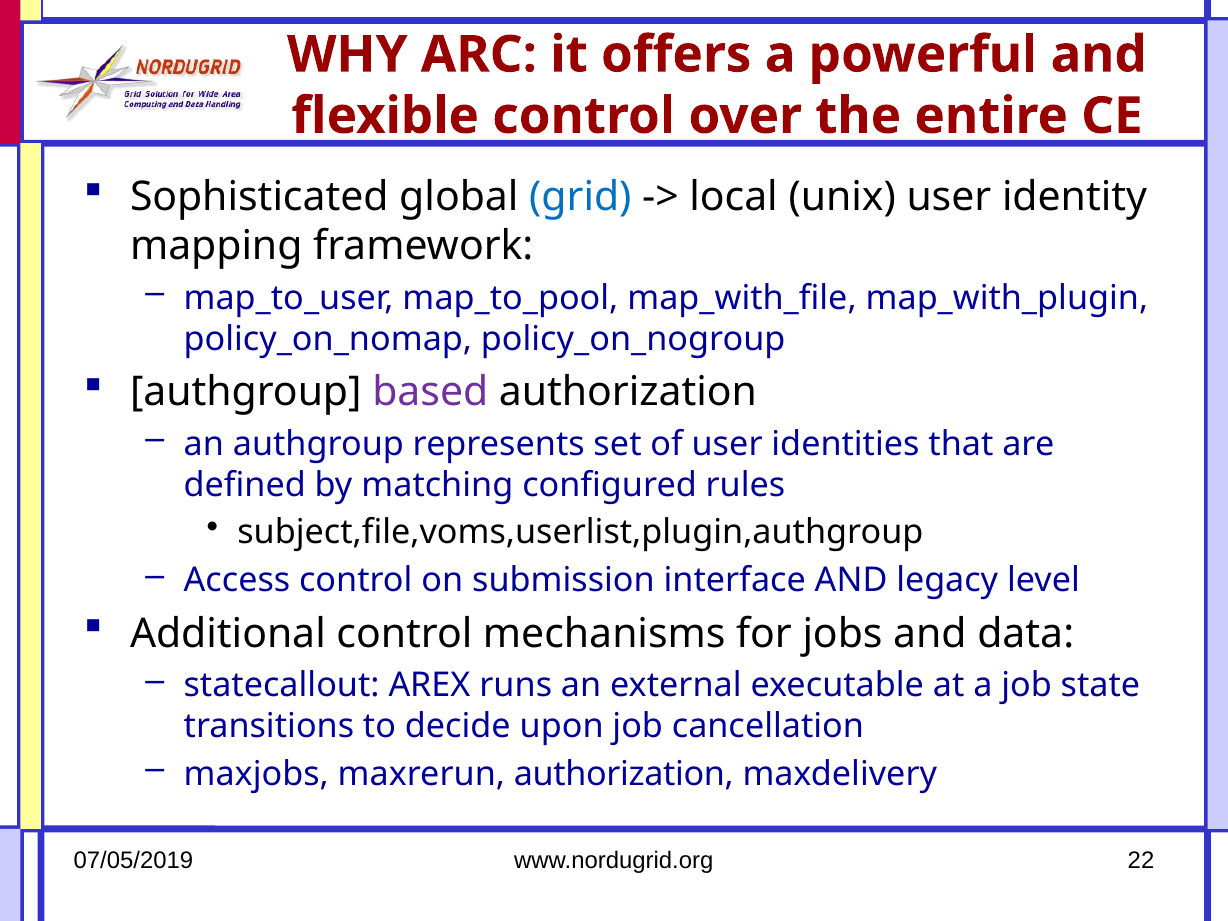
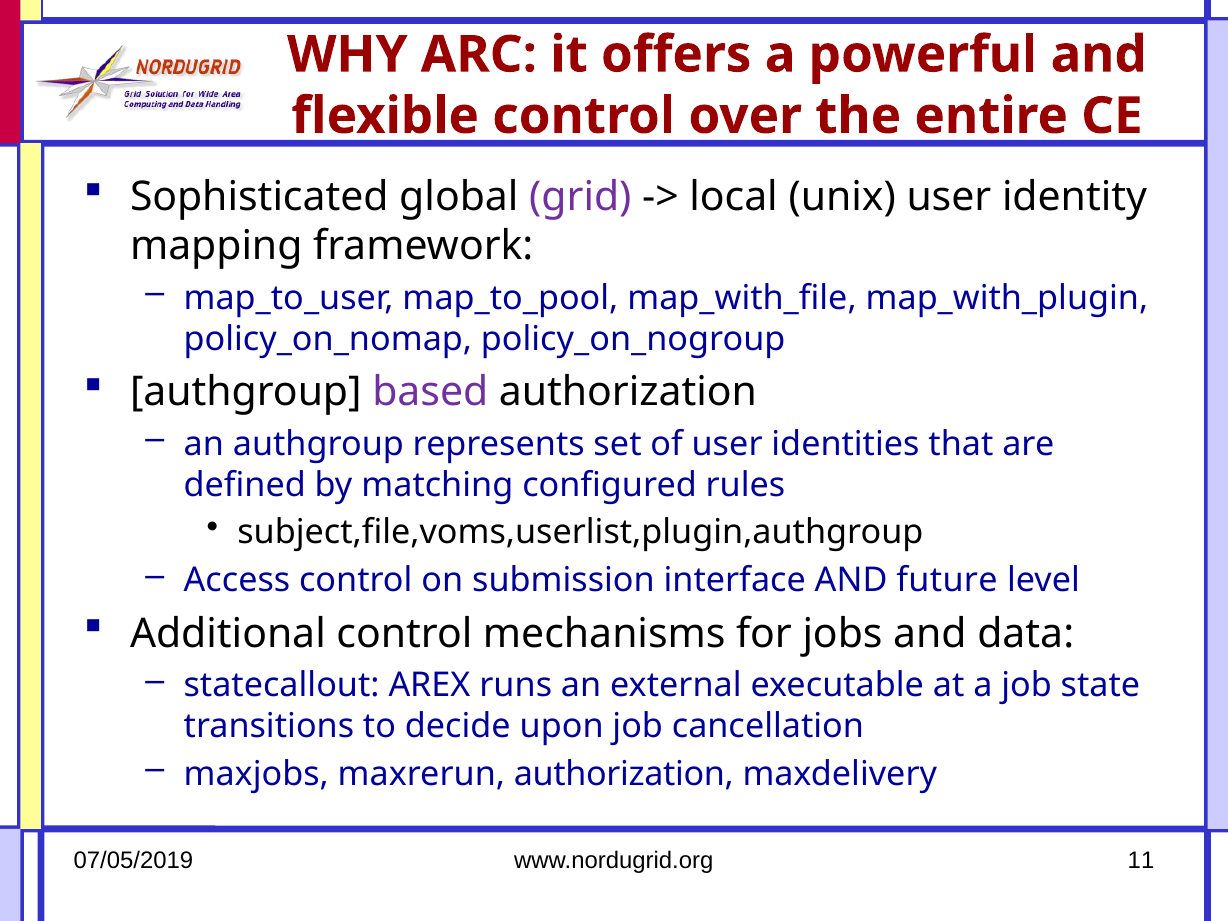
grid colour: blue -> purple
legacy: legacy -> future
22: 22 -> 11
